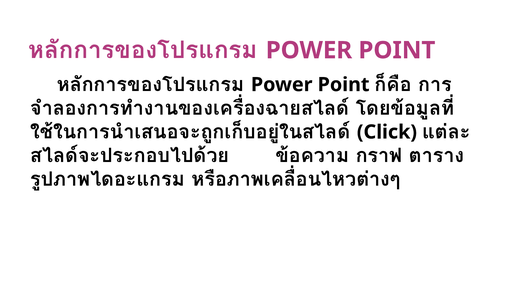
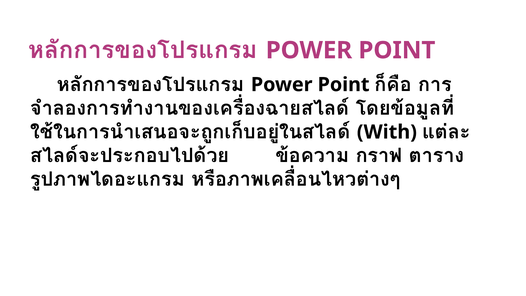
Click: Click -> With
